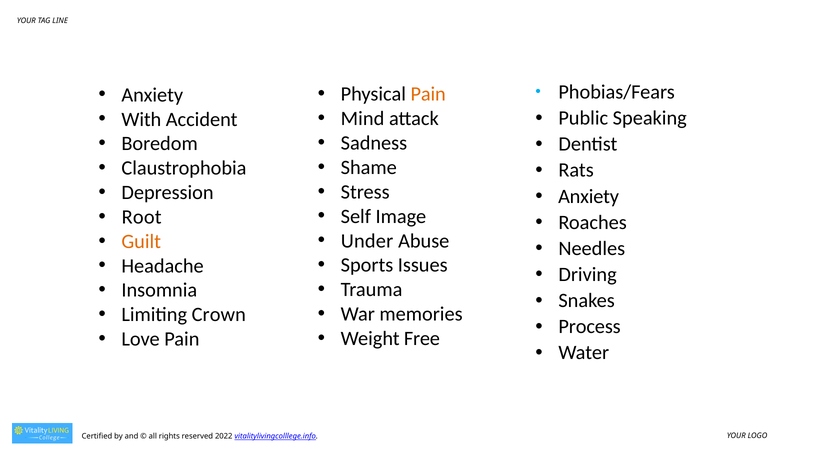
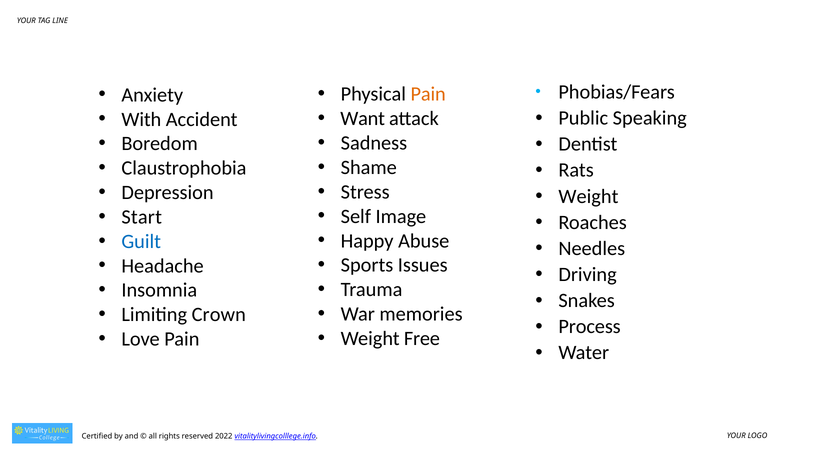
Mind: Mind -> Want
Anxiety at (589, 196): Anxiety -> Weight
Root: Root -> Start
Under: Under -> Happy
Guilt colour: orange -> blue
